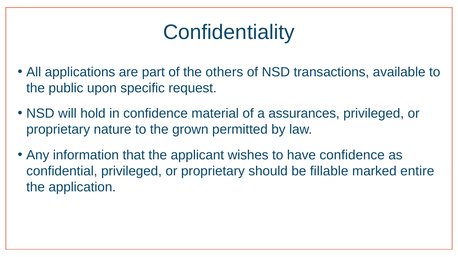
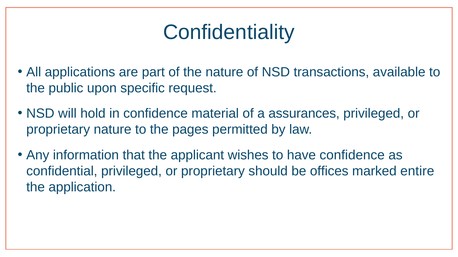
the others: others -> nature
grown: grown -> pages
fillable: fillable -> offices
